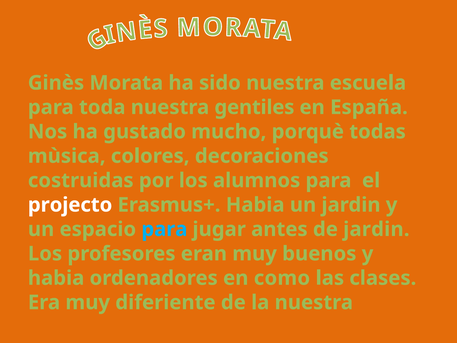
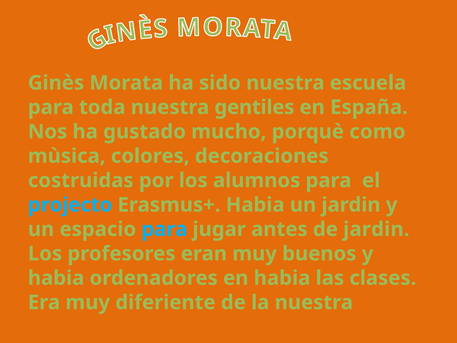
todas: todas -> como
projecto colour: white -> light blue
en como: como -> habia
